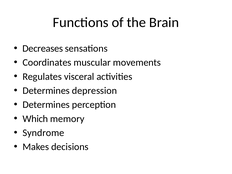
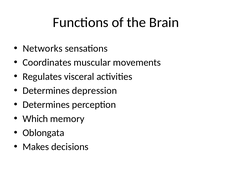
Decreases: Decreases -> Networks
Syndrome: Syndrome -> Oblongata
